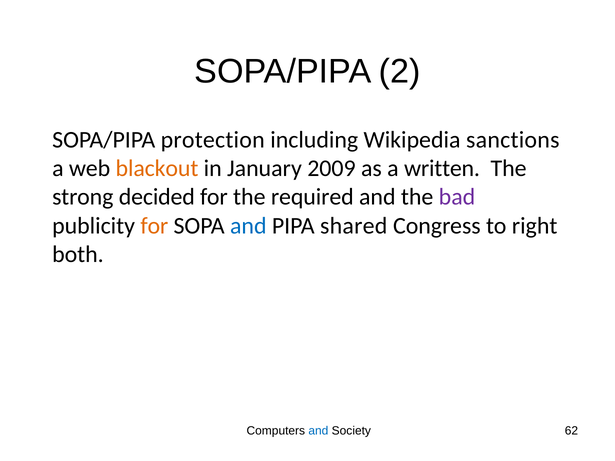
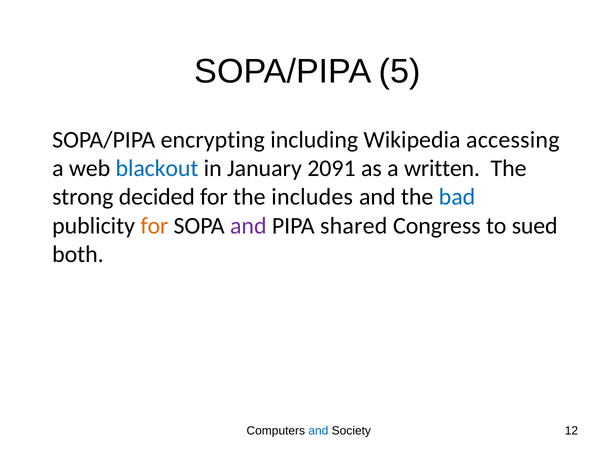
2: 2 -> 5
protection: protection -> encrypting
sanctions: sanctions -> accessing
blackout colour: orange -> blue
2009: 2009 -> 2091
required: required -> includes
bad colour: purple -> blue
and at (248, 226) colour: blue -> purple
right: right -> sued
62: 62 -> 12
